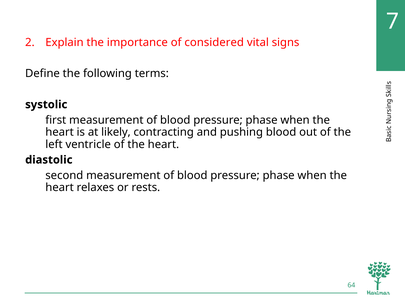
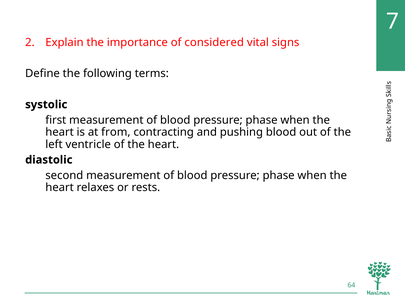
likely: likely -> from
